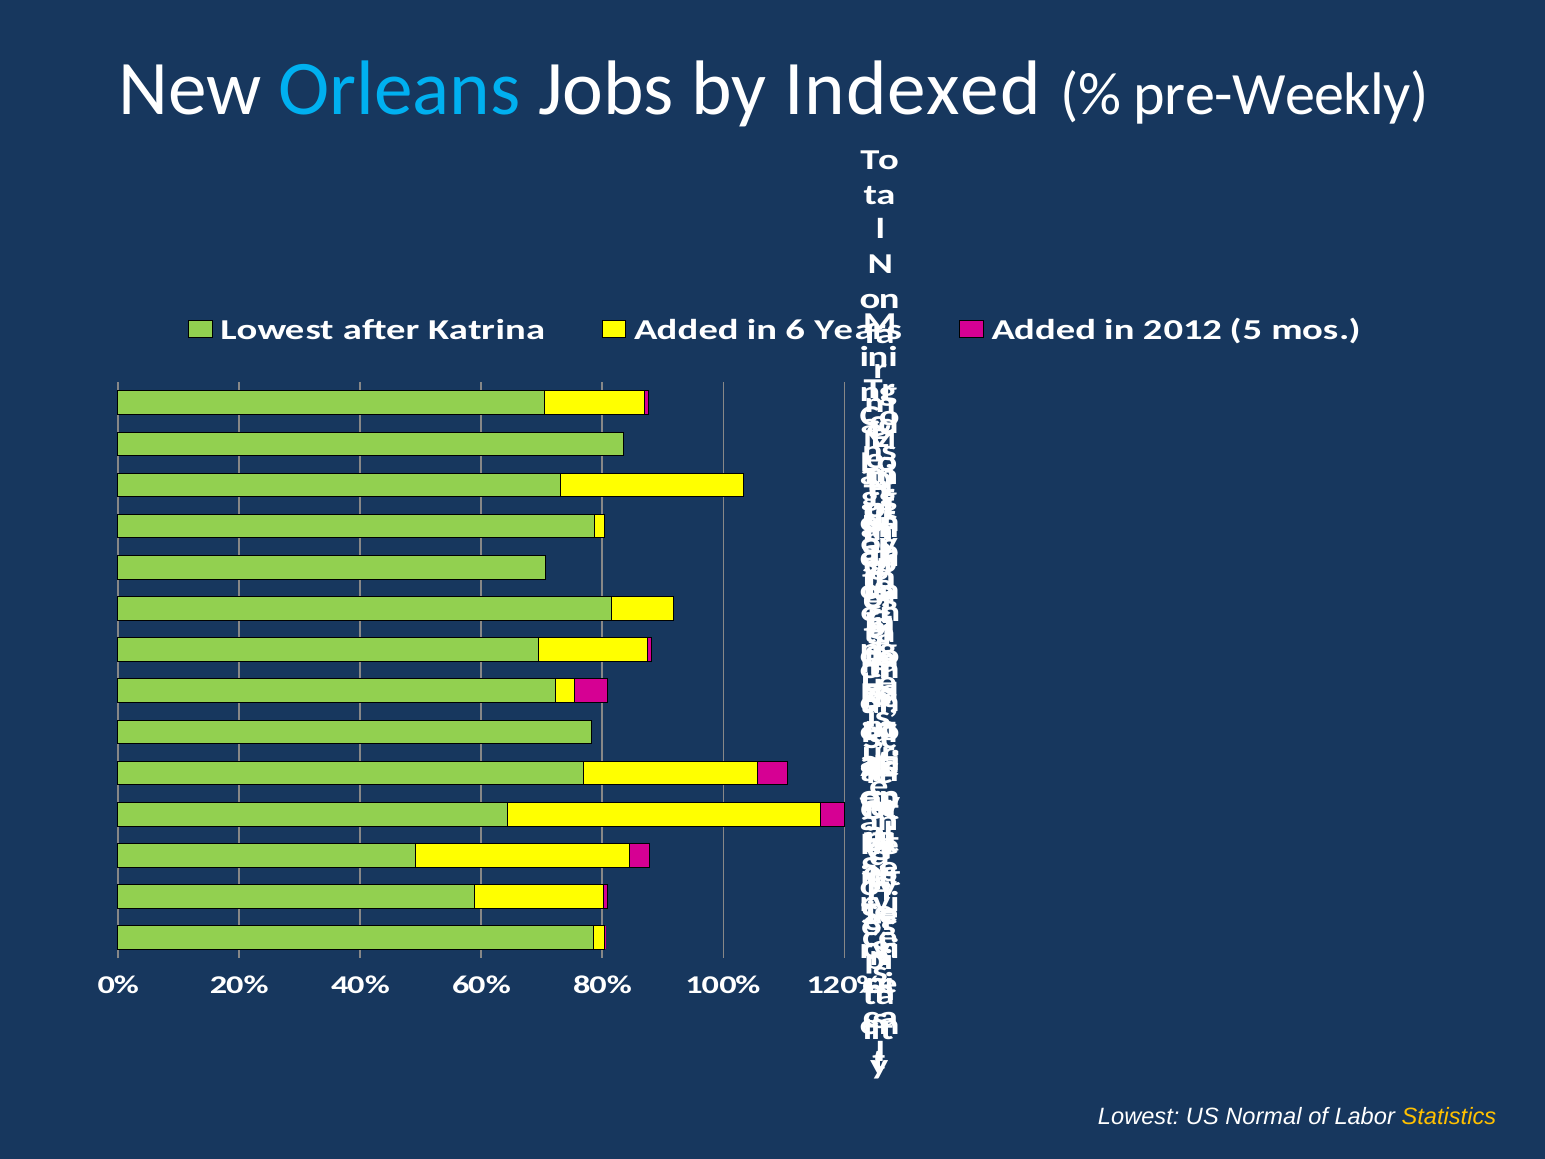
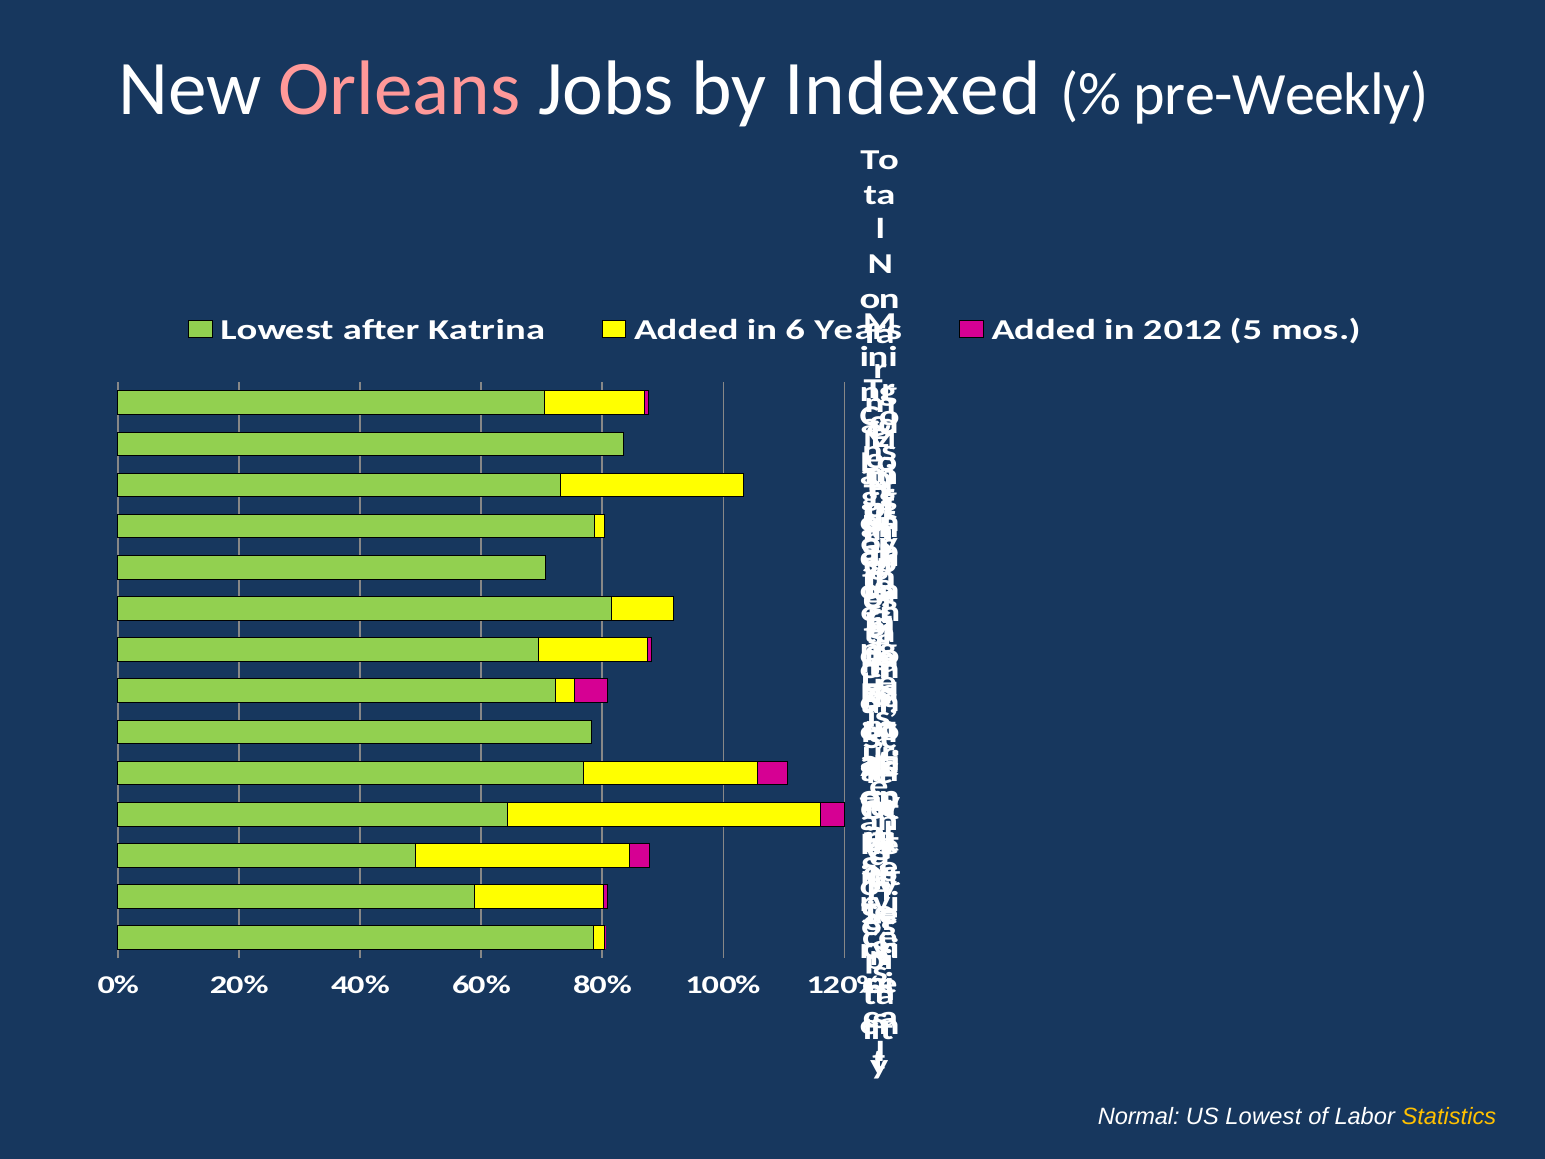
Orleans colour: light blue -> pink
Lowest at (1139, 1116): Lowest -> Normal
US Normal: Normal -> Lowest
